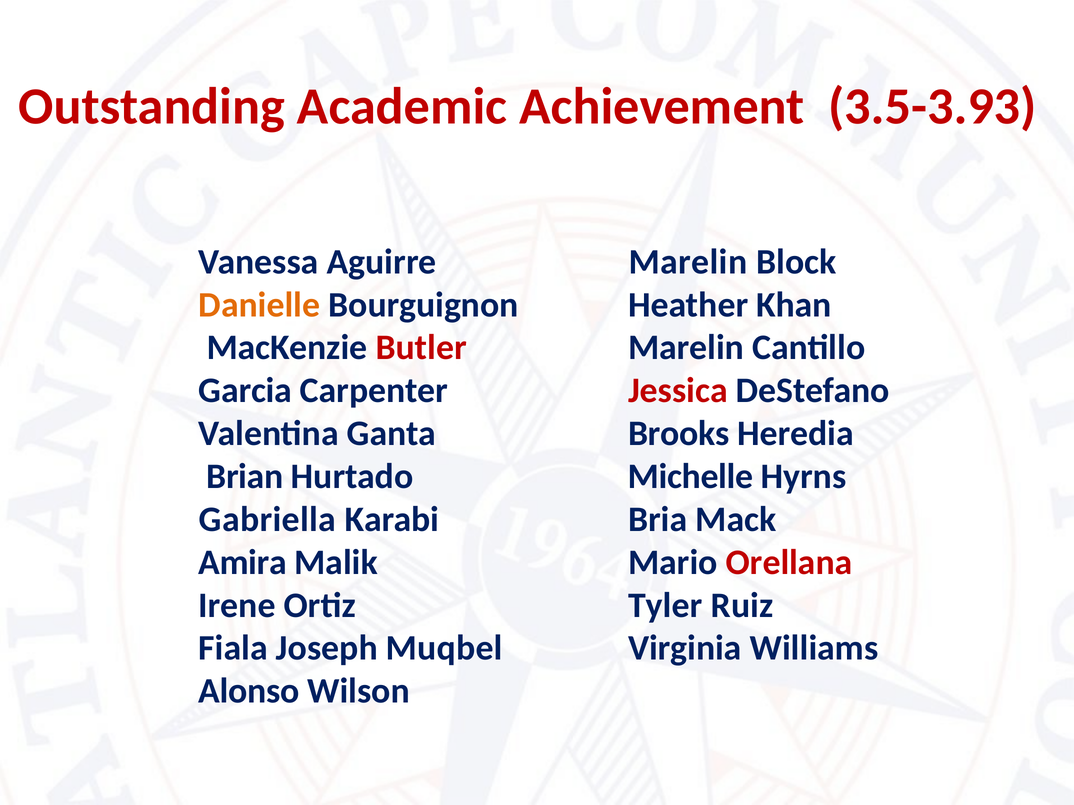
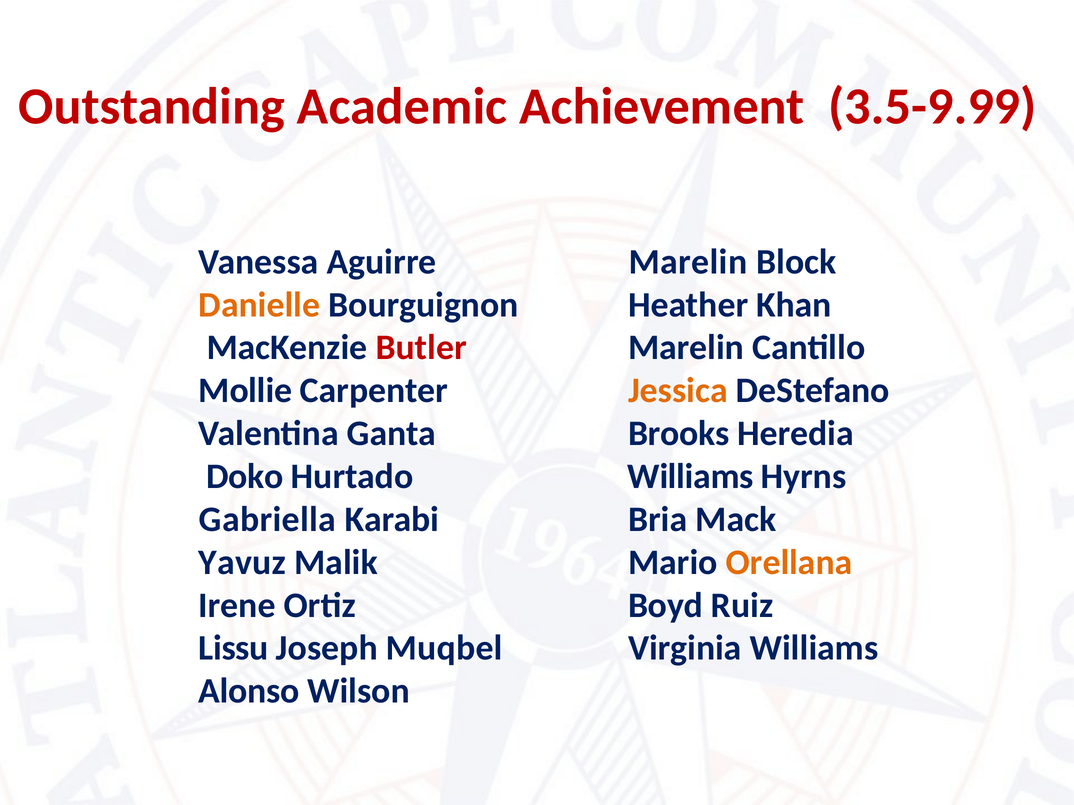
3.5-3.93: 3.5-3.93 -> 3.5-9.99
Garcia: Garcia -> Mollie
Jessica colour: red -> orange
Brian: Brian -> Doko
Hurtado Michelle: Michelle -> Williams
Amira: Amira -> Yavuz
Orellana colour: red -> orange
Tyler: Tyler -> Boyd
Fiala: Fiala -> Lissu
